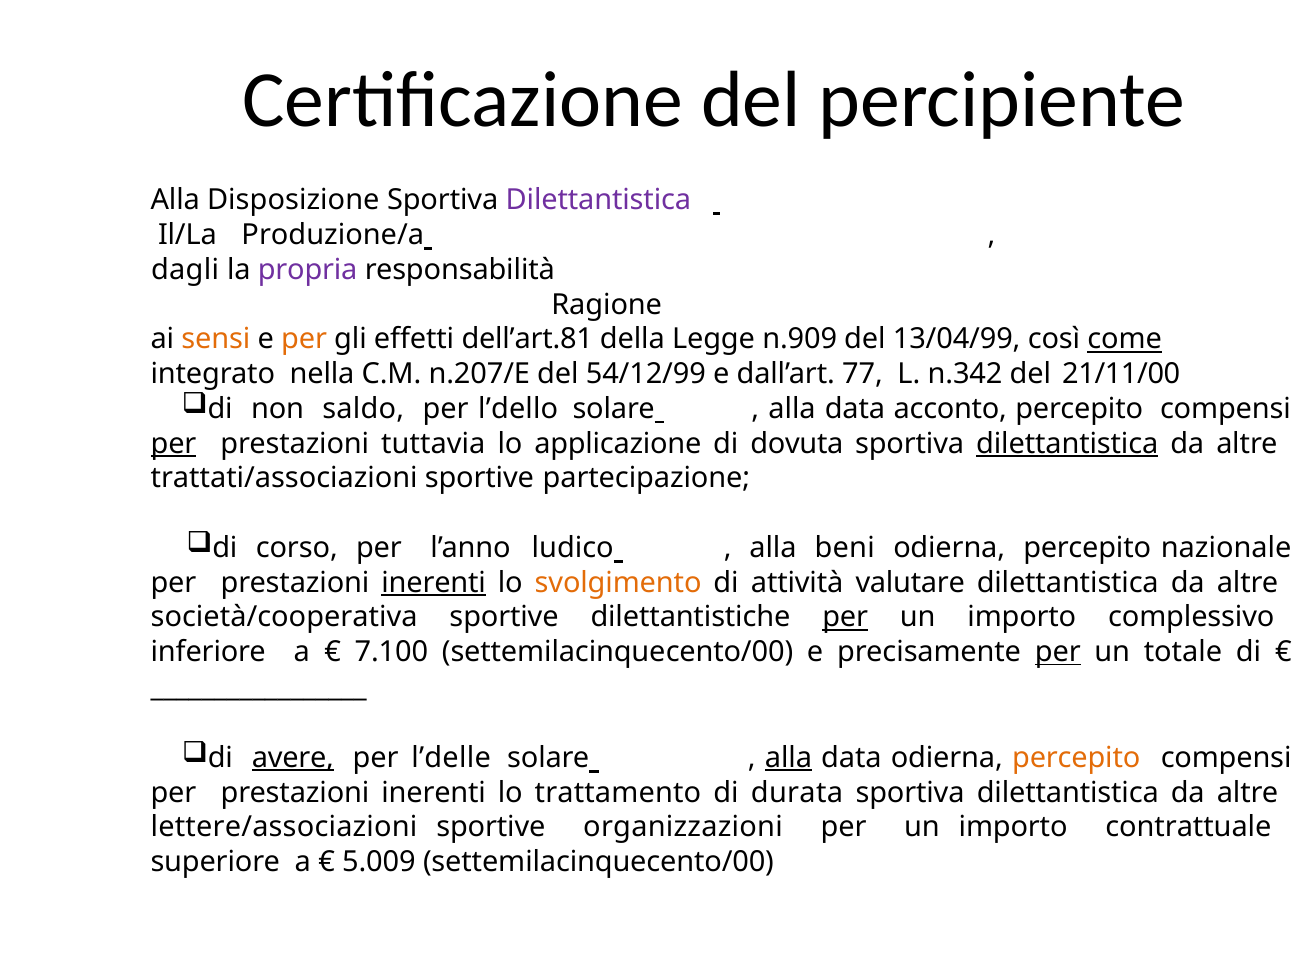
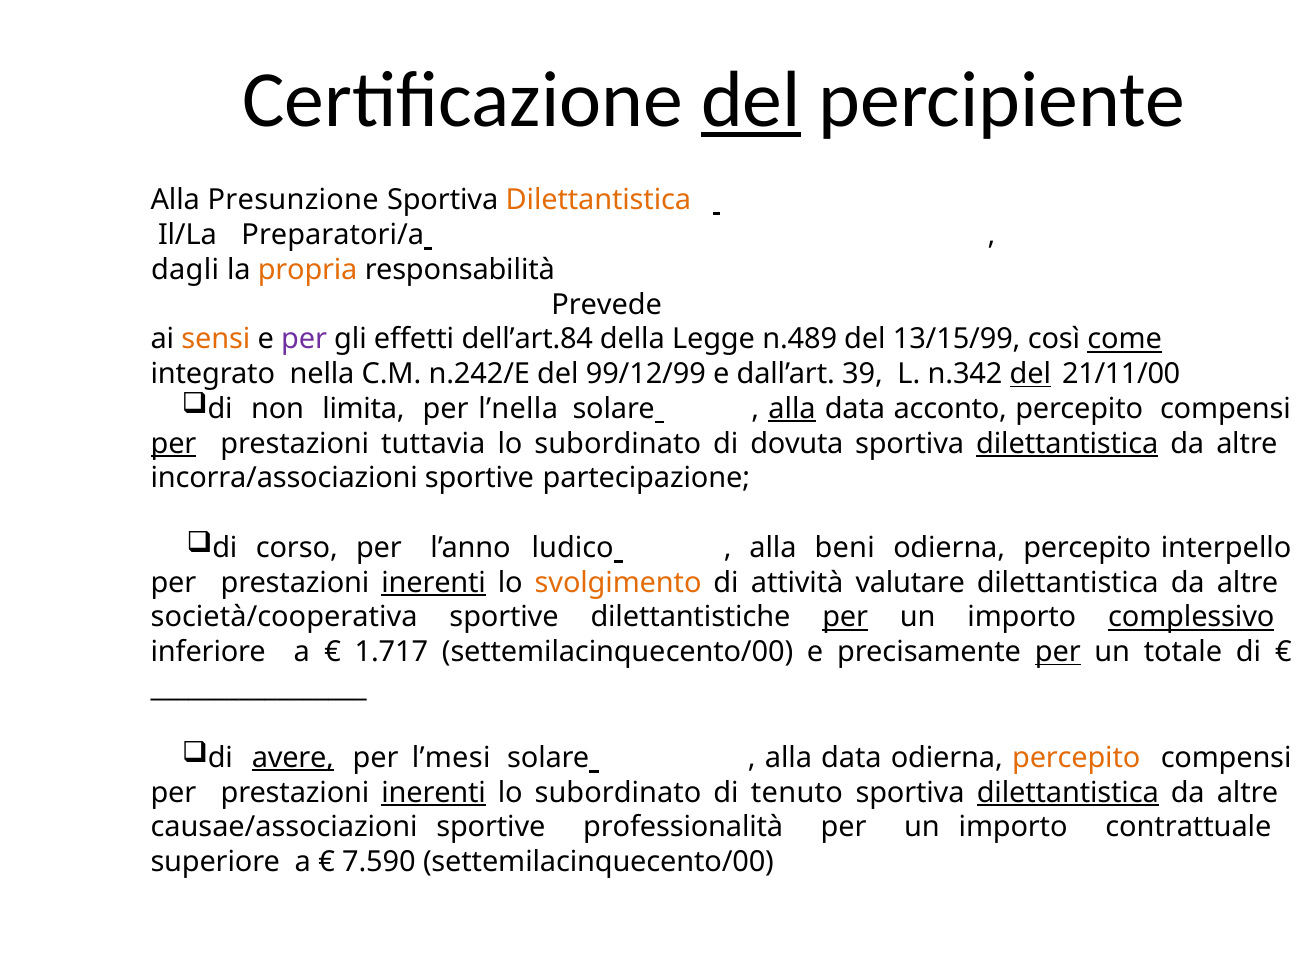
del at (751, 101) underline: none -> present
Disposizione: Disposizione -> Presunzione
Dilettantistica at (598, 200) colour: purple -> orange
Produzione/a: Produzione/a -> Preparatori/a
propria colour: purple -> orange
Ragione: Ragione -> Prevede
per at (304, 339) colour: orange -> purple
dell’art.81: dell’art.81 -> dell’art.84
n.909: n.909 -> n.489
13/04/99: 13/04/99 -> 13/15/99
n.207/E: n.207/E -> n.242/E
54/12/99: 54/12/99 -> 99/12/99
77: 77 -> 39
del at (1030, 374) underline: none -> present
saldo: saldo -> limita
l’dello: l’dello -> l’nella
alla at (792, 409) underline: none -> present
applicazione at (618, 444): applicazione -> subordinato
trattati/associazioni: trattati/associazioni -> incorra/associazioni
nazionale: nazionale -> interpello
complessivo underline: none -> present
7.100: 7.100 -> 1.717
l’delle: l’delle -> l’mesi
alla at (789, 758) underline: present -> none
inerenti at (434, 793) underline: none -> present
trattamento at (618, 793): trattamento -> subordinato
durata: durata -> tenuto
dilettantistica at (1068, 793) underline: none -> present
lettere/associazioni: lettere/associazioni -> causae/associazioni
organizzazioni: organizzazioni -> professionalità
5.009: 5.009 -> 7.590
